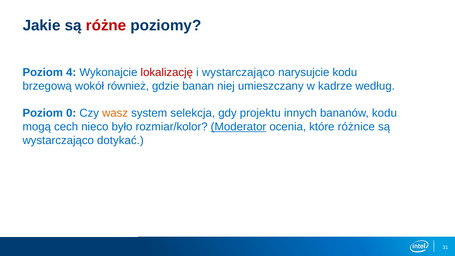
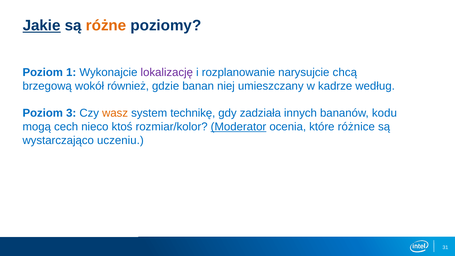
Jakie underline: none -> present
różne colour: red -> orange
4: 4 -> 1
lokalizację colour: red -> purple
i wystarczająco: wystarczająco -> rozplanowanie
narysujcie kodu: kodu -> chcą
0: 0 -> 3
selekcja: selekcja -> technikę
projektu: projektu -> zadziała
było: było -> ktoś
dotykać: dotykać -> uczeniu
